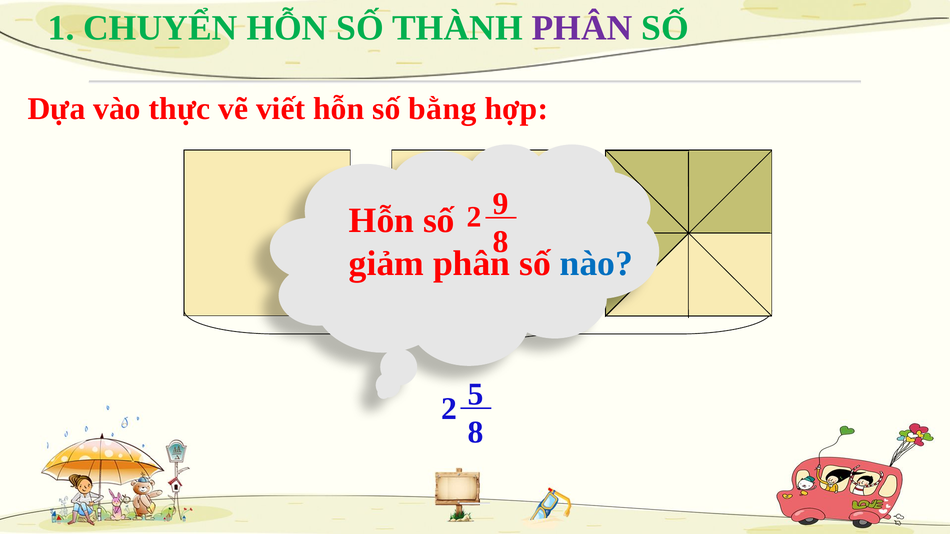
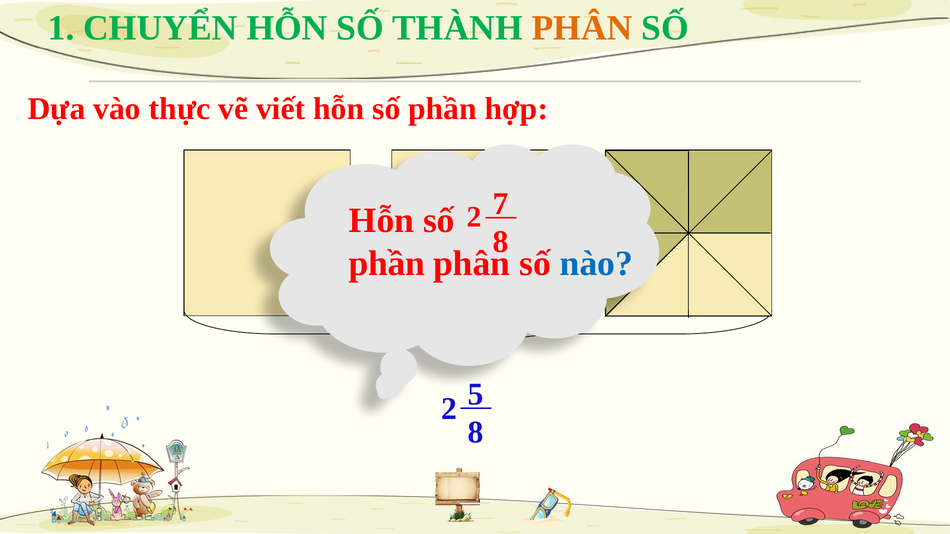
PHÂN at (582, 28) colour: purple -> orange
viết hỗn số bằng: bằng -> phần
9: 9 -> 7
giảm at (387, 264): giảm -> phần
